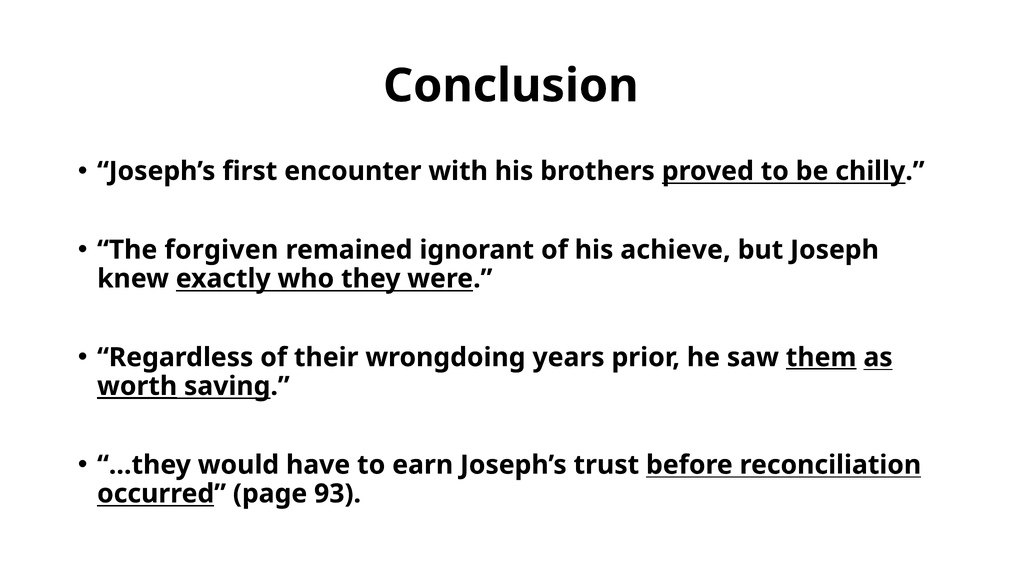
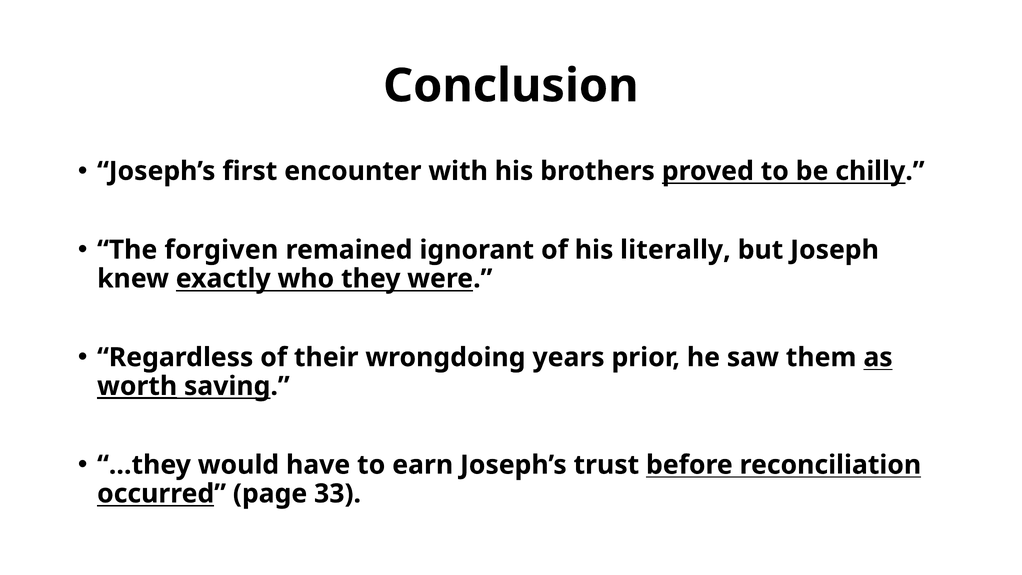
achieve: achieve -> literally
them underline: present -> none
93: 93 -> 33
